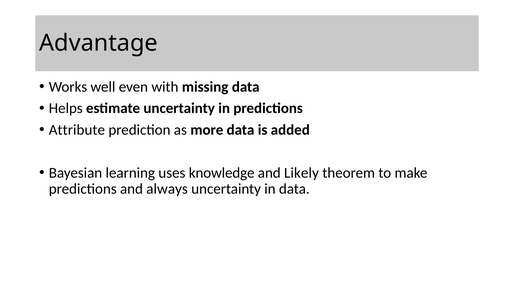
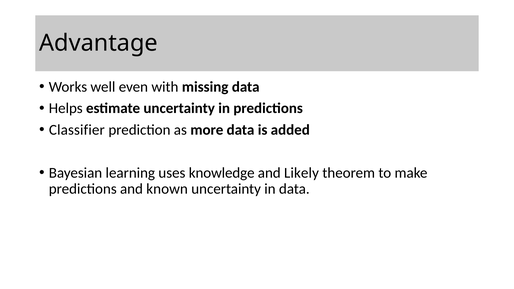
Attribute: Attribute -> Classifier
always: always -> known
